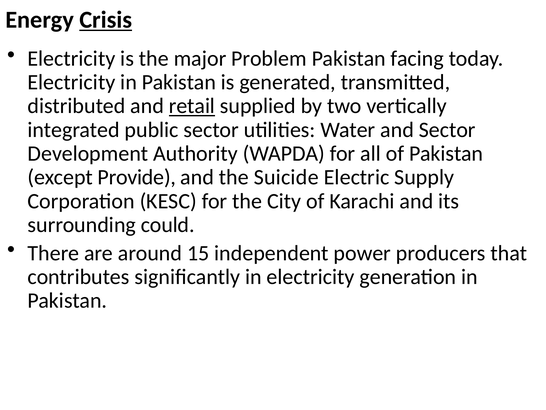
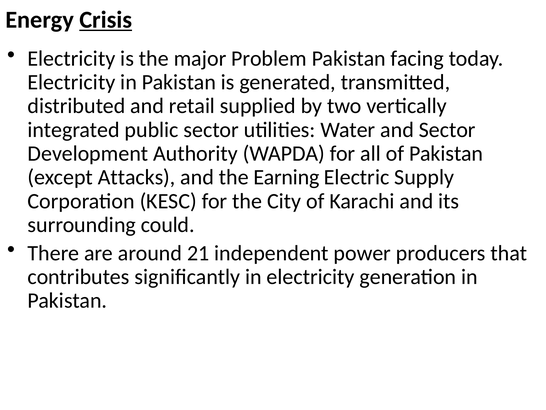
retail underline: present -> none
Provide: Provide -> Attacks
Suicide: Suicide -> Earning
15: 15 -> 21
